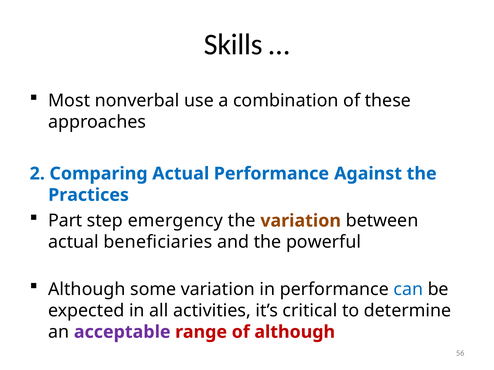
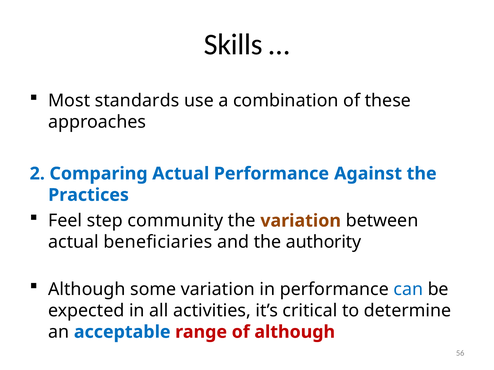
nonverbal: nonverbal -> standards
Part: Part -> Feel
emergency: emergency -> community
powerful: powerful -> authority
acceptable colour: purple -> blue
